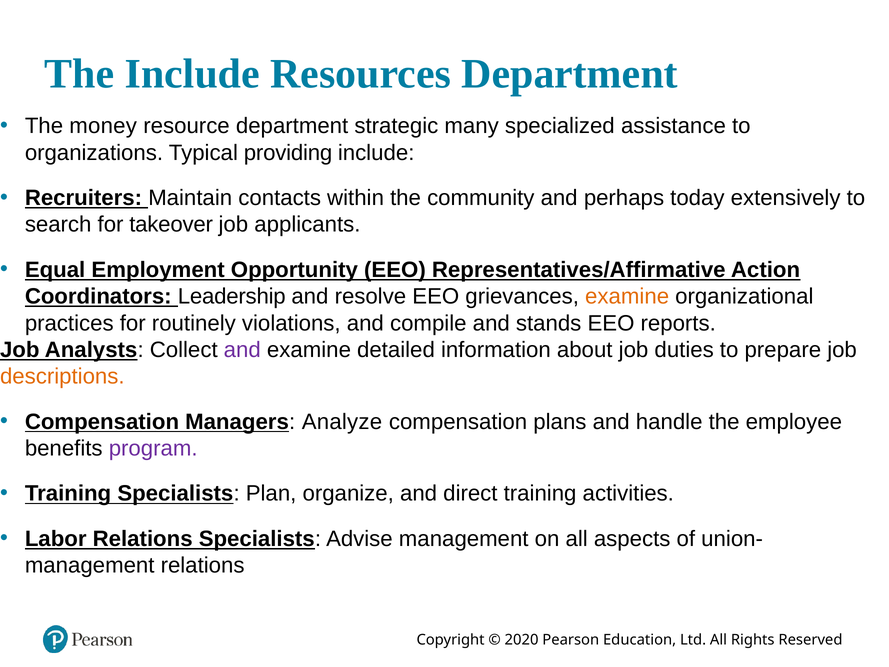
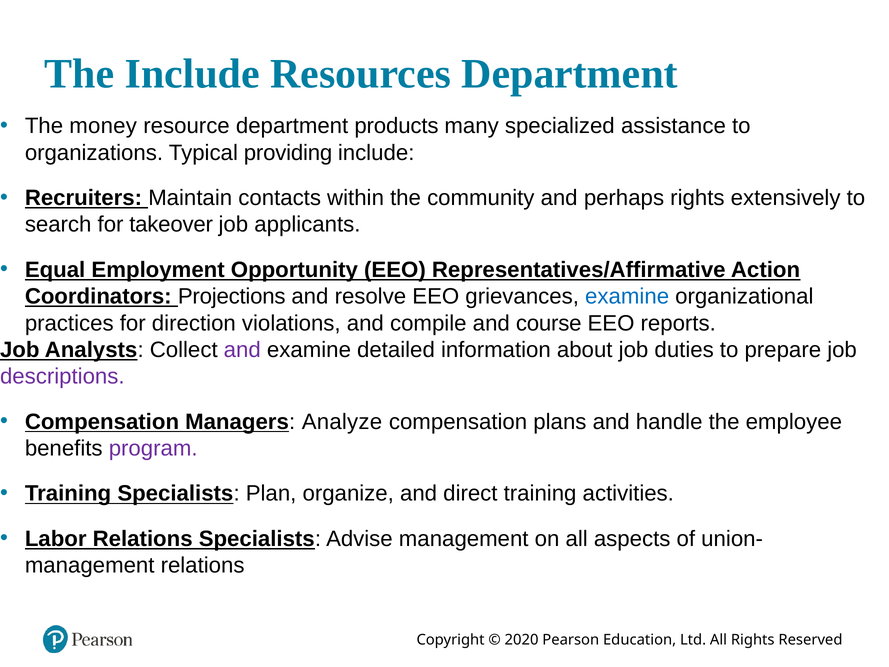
strategic: strategic -> products
perhaps today: today -> rights
Leadership: Leadership -> Projections
examine at (627, 296) colour: orange -> blue
routinely: routinely -> direction
stands: stands -> course
descriptions colour: orange -> purple
